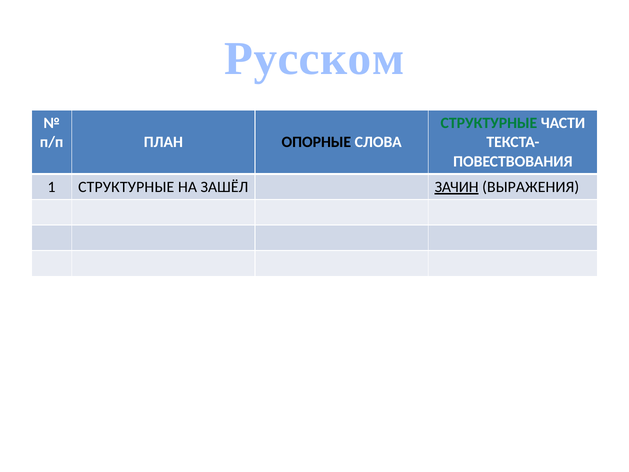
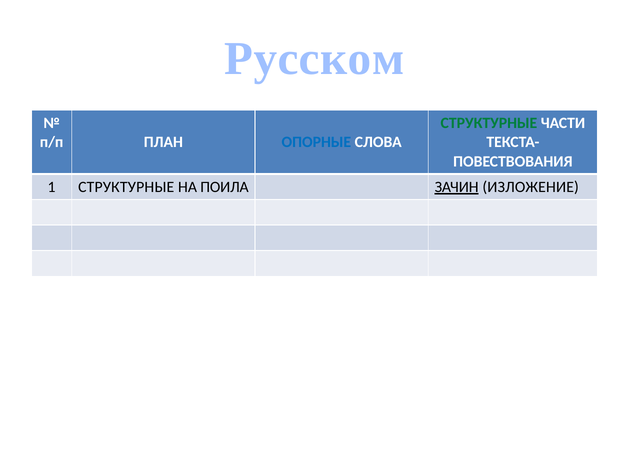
ОПОРНЫЕ colour: black -> blue
ЗАШЁЛ: ЗАШЁЛ -> ПОИЛА
ВЫРАЖЕНИЯ: ВЫРАЖЕНИЯ -> ИЗЛОЖЕНИЕ
